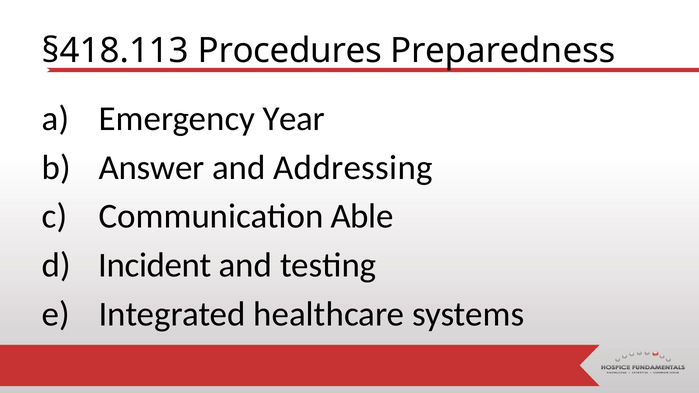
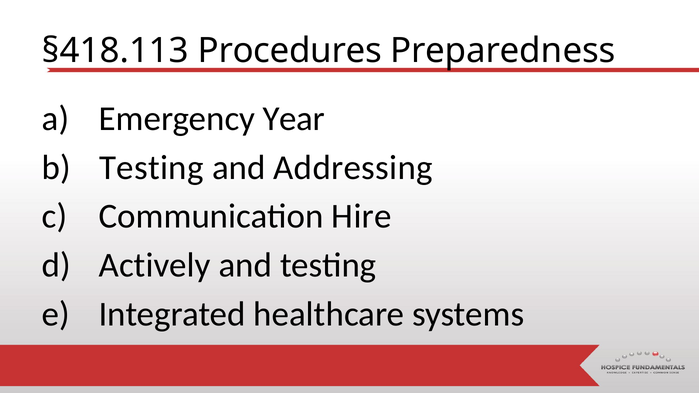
Answer at (152, 168): Answer -> Testing
Able: Able -> Hire
Incident: Incident -> Actively
